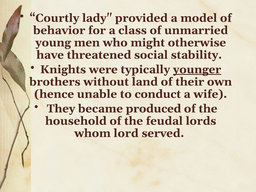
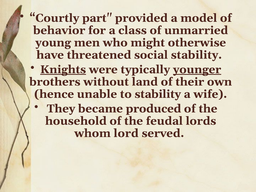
lady: lady -> part
Knights underline: none -> present
to conduct: conduct -> stability
